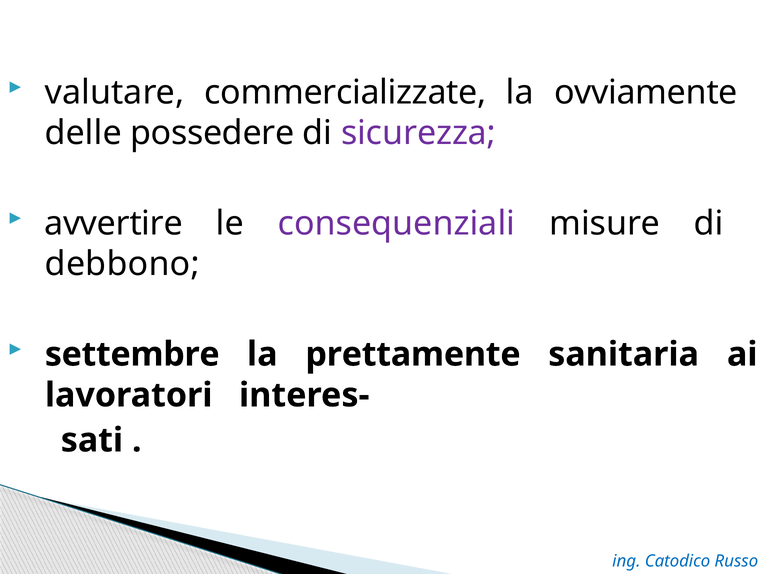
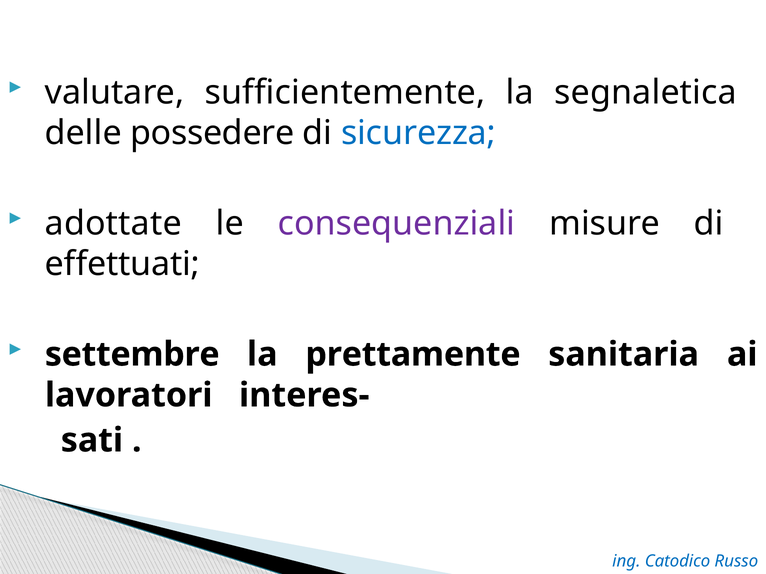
commercializzate: commercializzate -> sufficientemente
ovviamente: ovviamente -> segnaletica
sicurezza colour: purple -> blue
avvertire: avvertire -> adottate
debbono: debbono -> effettuati
